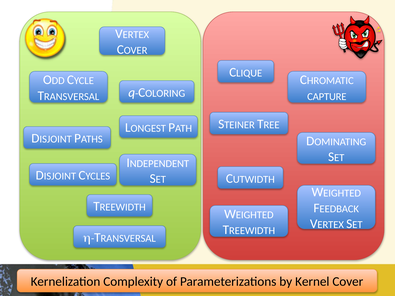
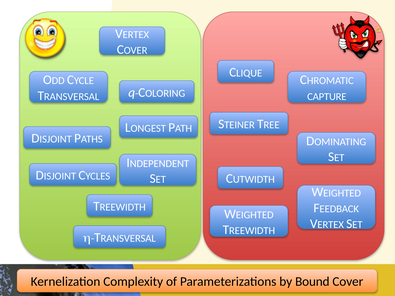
Kernel: Kernel -> Bound
